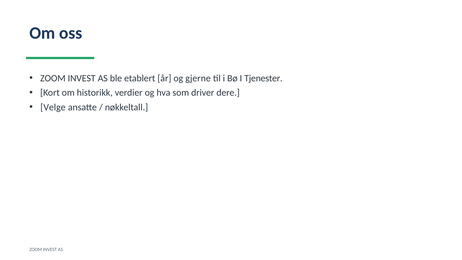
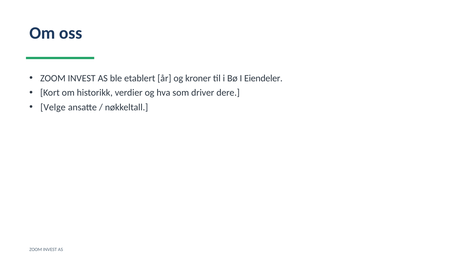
gjerne: gjerne -> kroner
Tjenester: Tjenester -> Eiendeler
